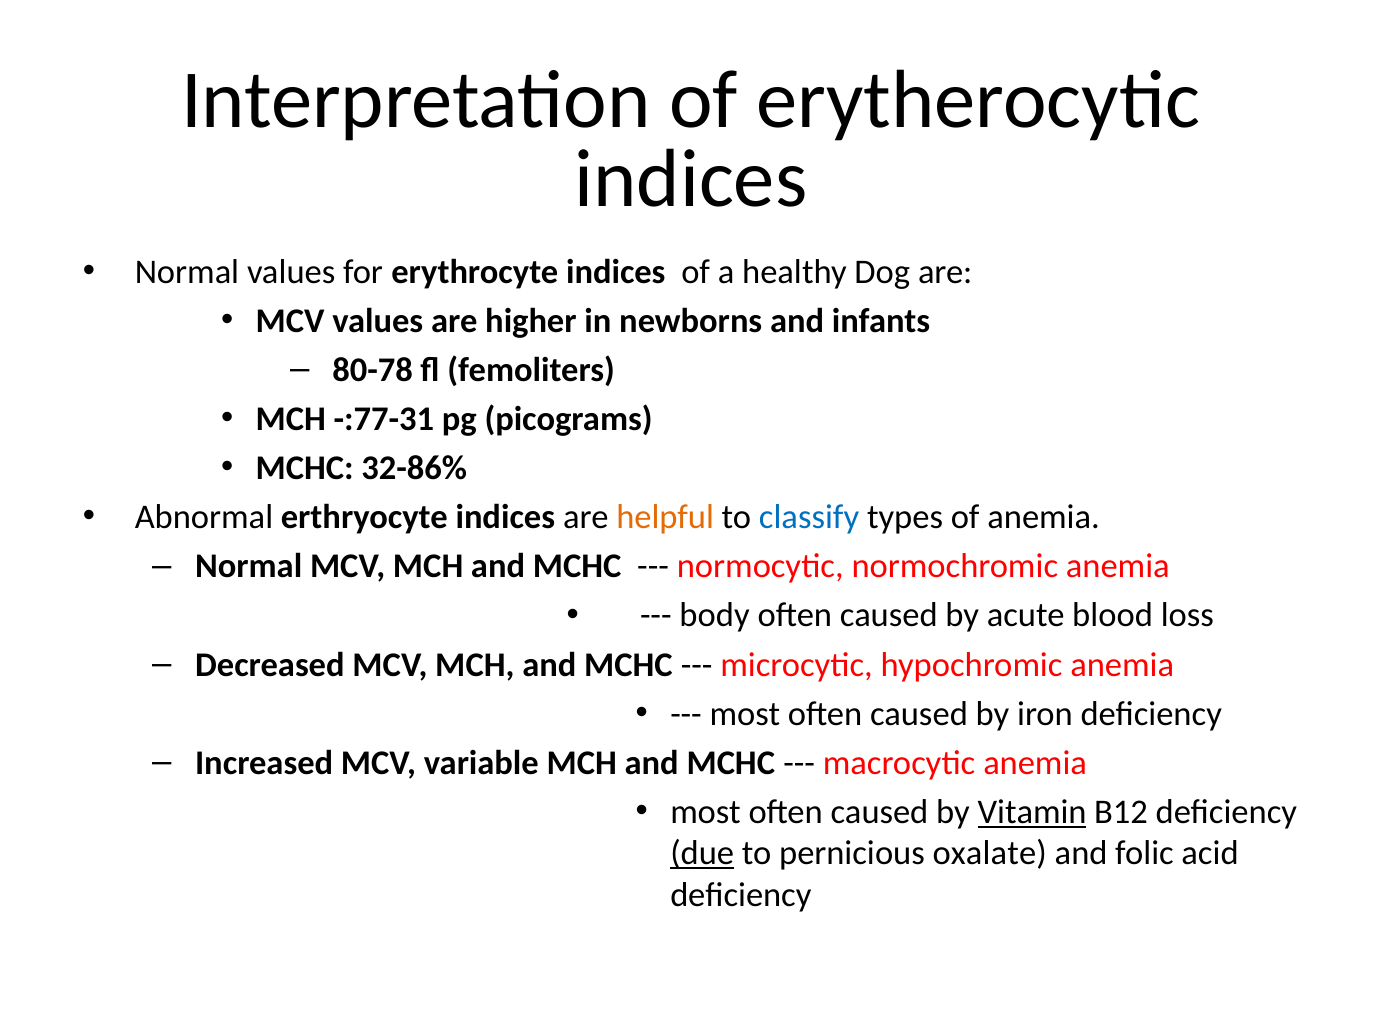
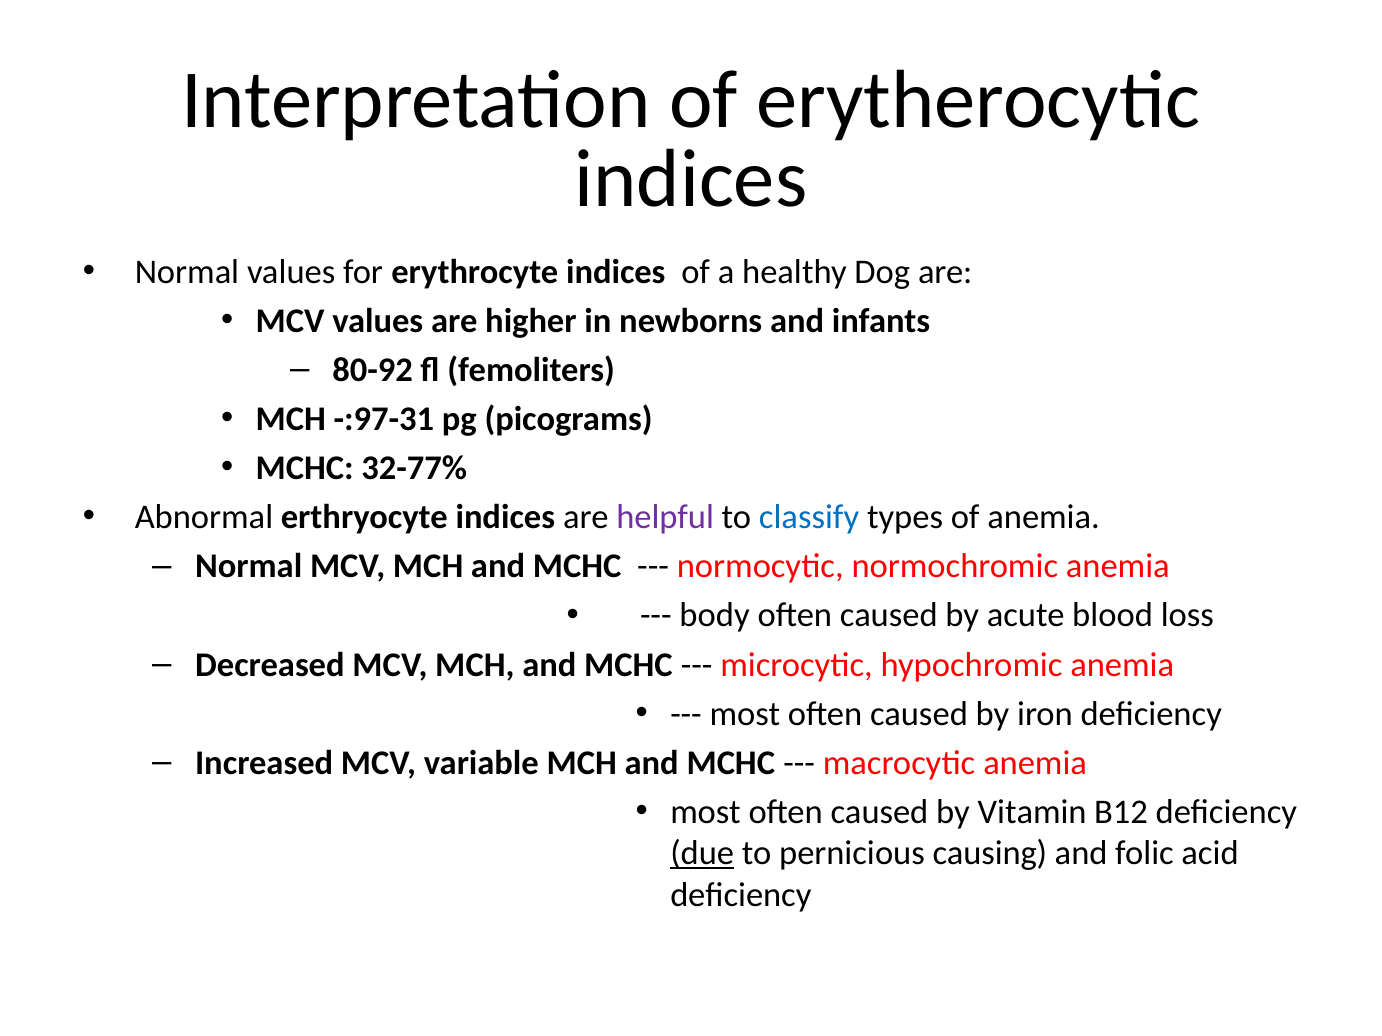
80-78: 80-78 -> 80-92
-:77-31: -:77-31 -> -:97-31
32-86%: 32-86% -> 32-77%
helpful colour: orange -> purple
Vitamin underline: present -> none
oxalate: oxalate -> causing
